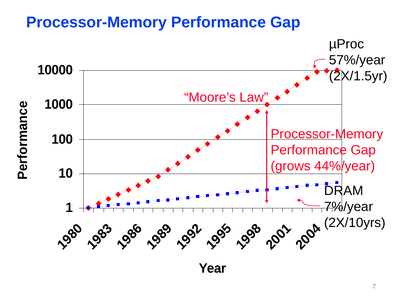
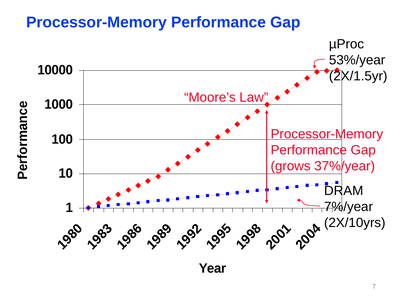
57%/year: 57%/year -> 53%/year
44%/year: 44%/year -> 37%/year
